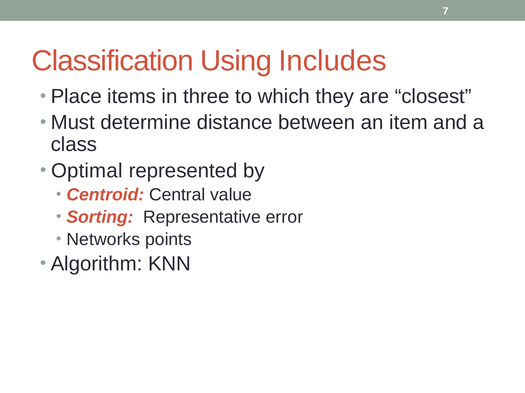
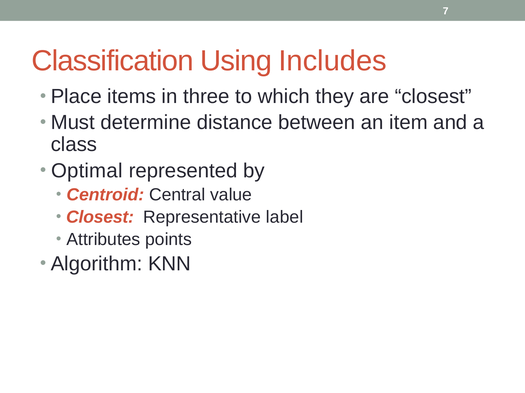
Sorting at (100, 217): Sorting -> Closest
error: error -> label
Networks: Networks -> Attributes
